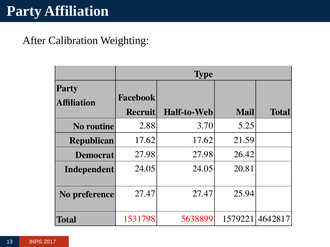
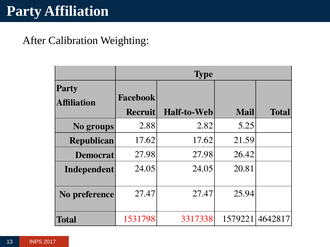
routine: routine -> groups
3.70: 3.70 -> 2.82
5638899: 5638899 -> 3317338
